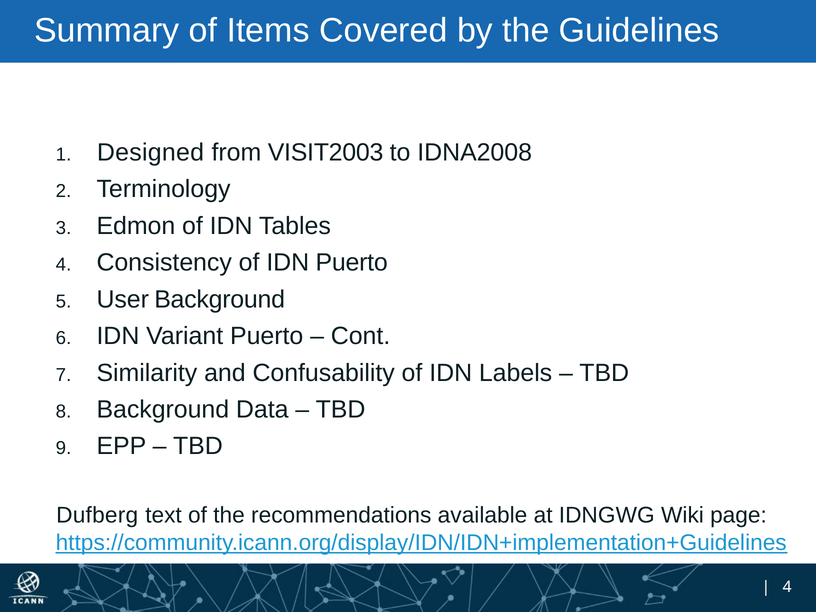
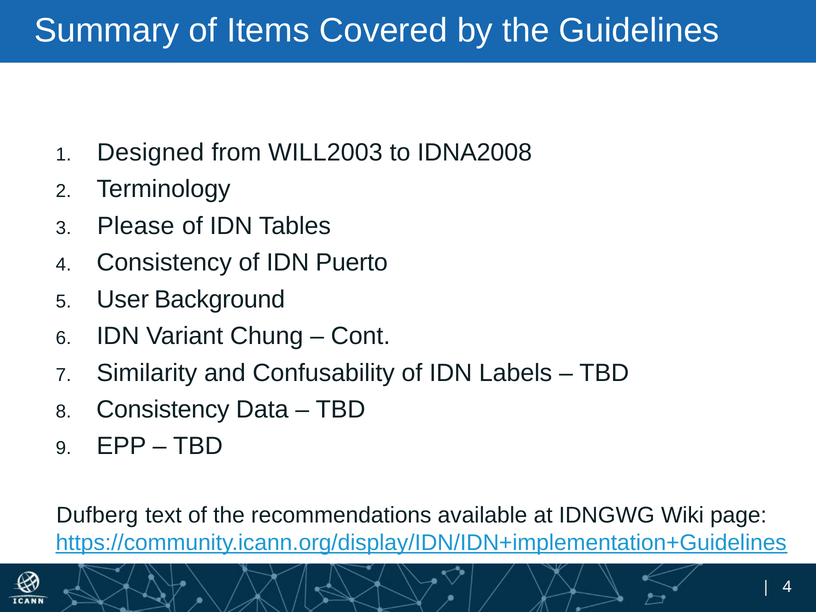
VISIT2003: VISIT2003 -> WILL2003
Edmon: Edmon -> Please
Variant Puerto: Puerto -> Chung
Background at (163, 410): Background -> Consistency
